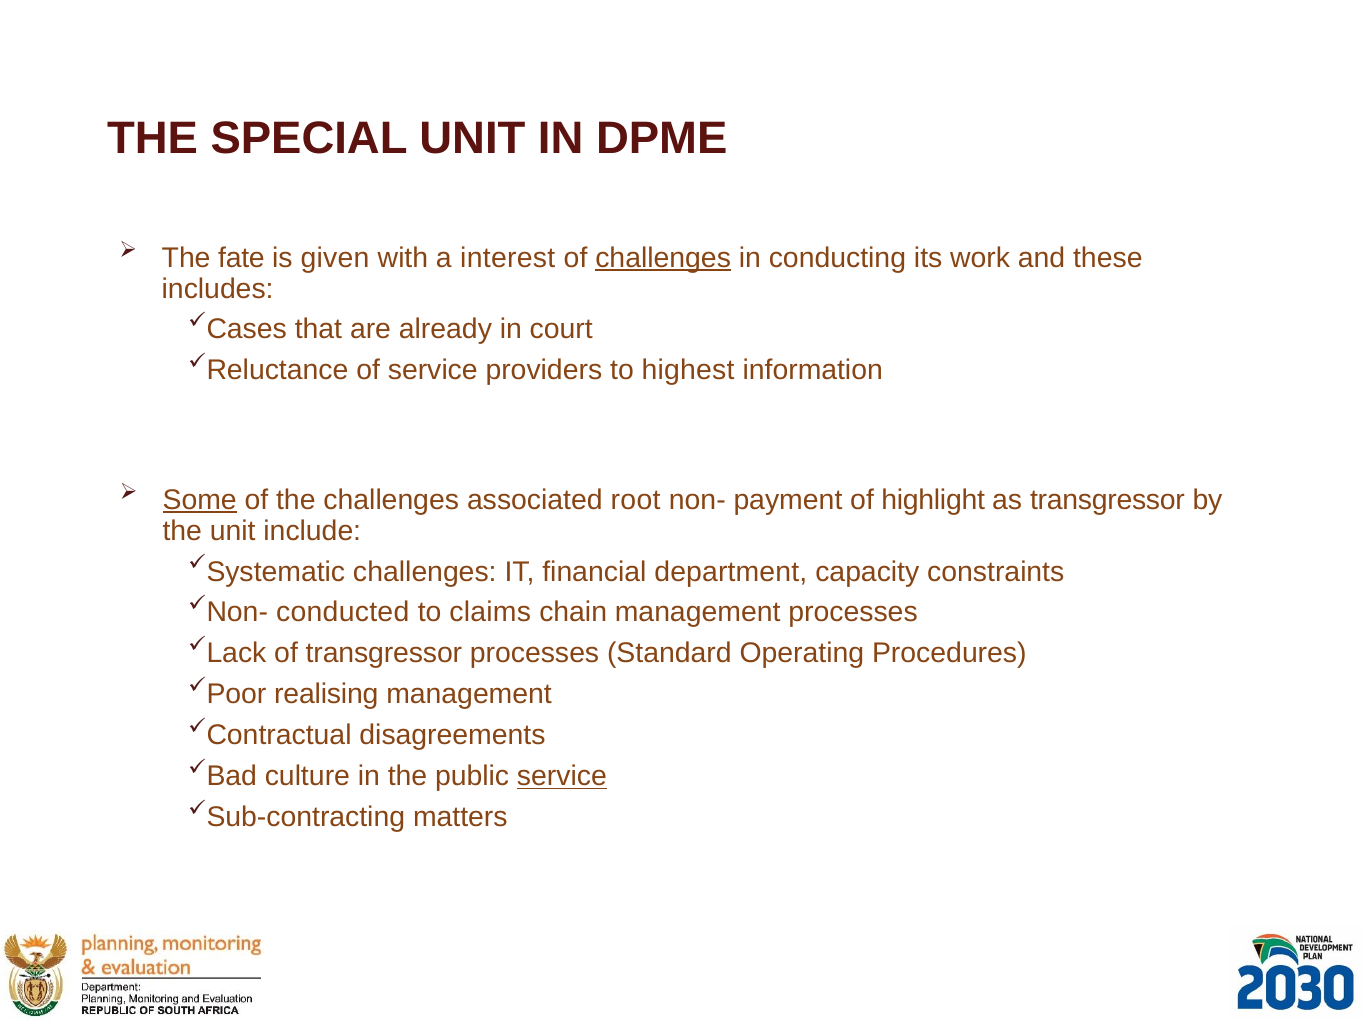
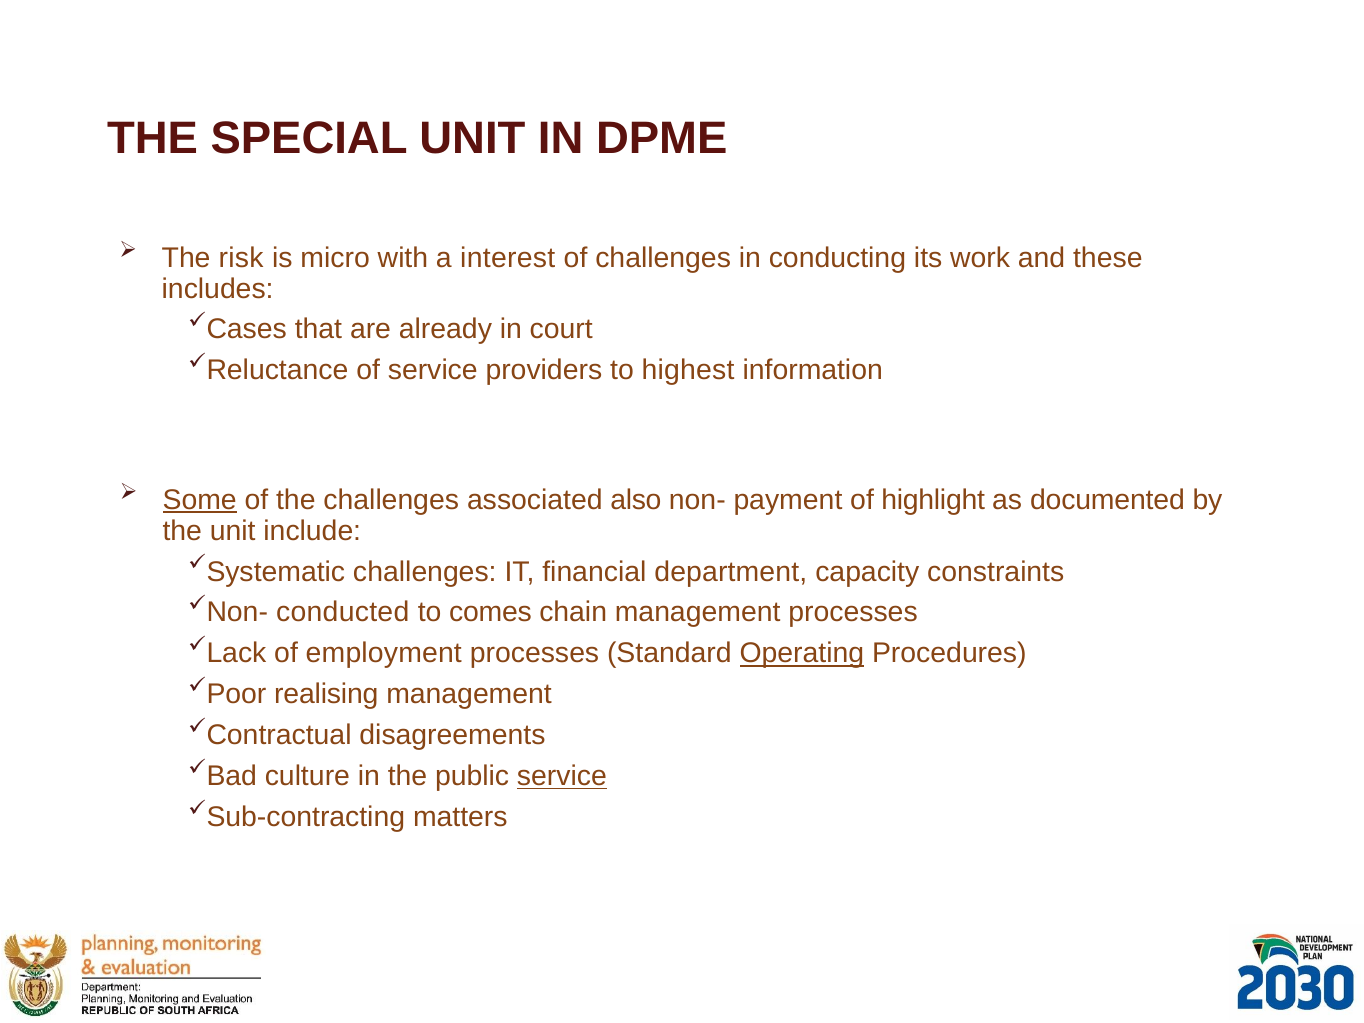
fate: fate -> risk
given: given -> micro
challenges at (663, 258) underline: present -> none
root: root -> also
as transgressor: transgressor -> documented
claims: claims -> comes
of transgressor: transgressor -> employment
Operating underline: none -> present
